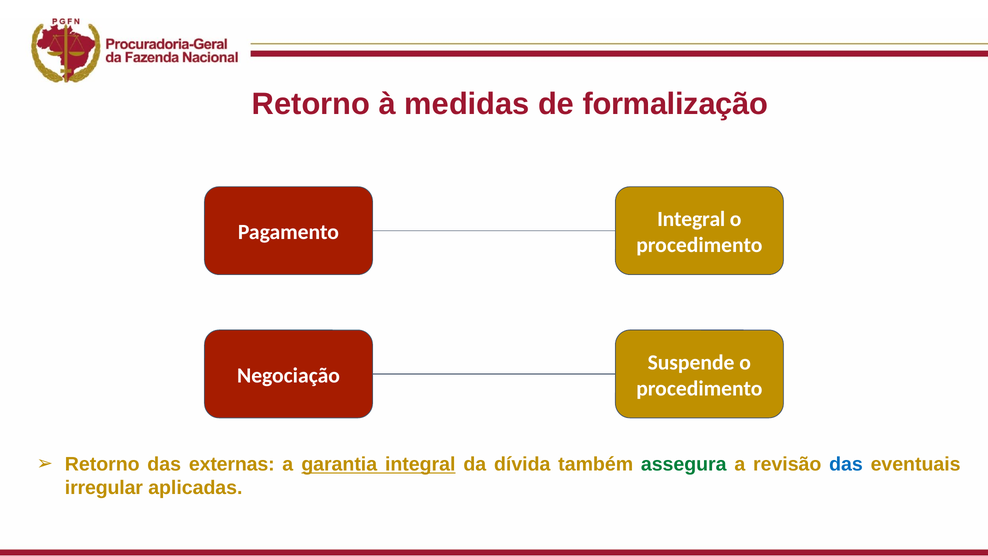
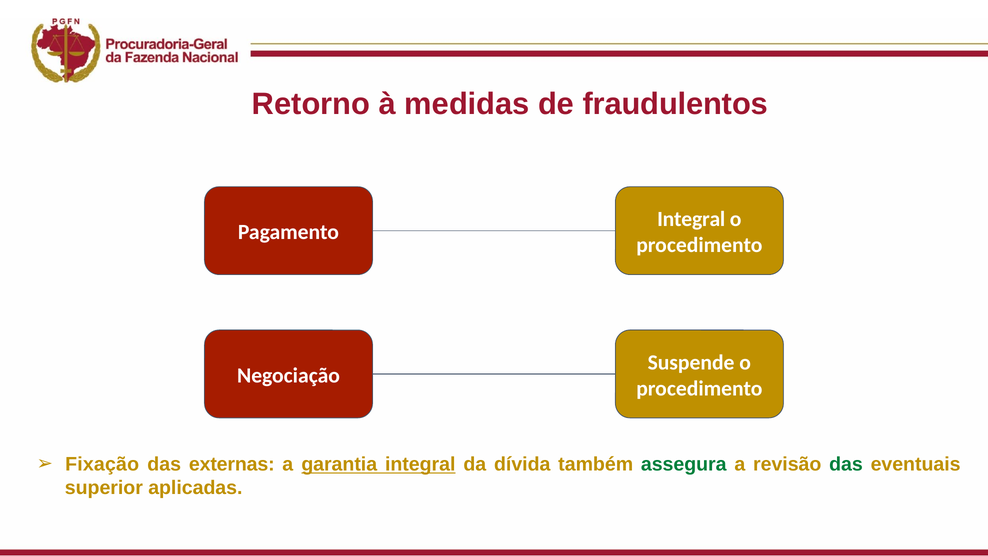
formalização: formalização -> fraudulentos
Retorno at (102, 464): Retorno -> Fixação
das at (846, 464) colour: blue -> green
irregular: irregular -> superior
